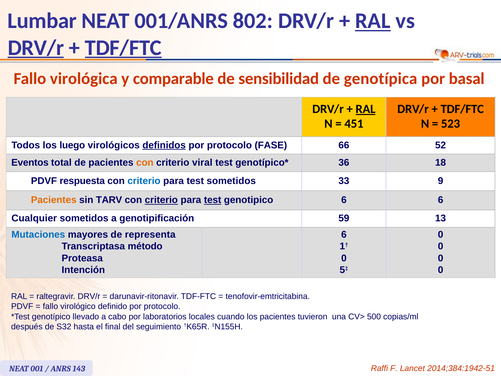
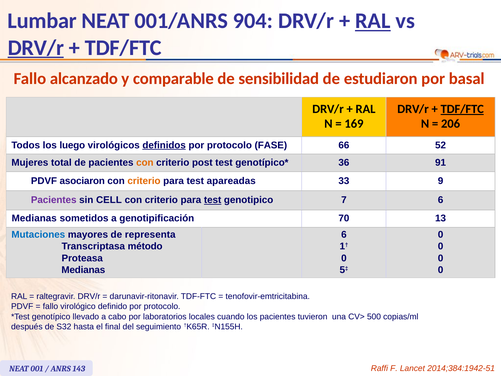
802: 802 -> 904
TDF/FTC at (123, 48) underline: present -> none
virológica: virológica -> alcanzado
genotípica: genotípica -> estudiaron
RAL at (366, 109) underline: present -> none
TDF/FTC at (462, 109) underline: none -> present
451: 451 -> 169
523: 523 -> 206
Eventos: Eventos -> Mujeres
viral: viral -> post
18: 18 -> 91
respuesta: respuesta -> asociaron
criterio at (144, 181) colour: blue -> orange
test sometidos: sometidos -> apareadas
Pacientes at (54, 200) colour: orange -> purple
TARV: TARV -> CELL
criterio at (161, 200) underline: present -> none
genotipico 6: 6 -> 7
Cualquier at (34, 218): Cualquier -> Medianas
59: 59 -> 70
Intención at (83, 270): Intención -> Medianas
